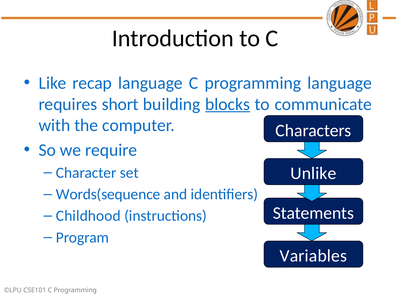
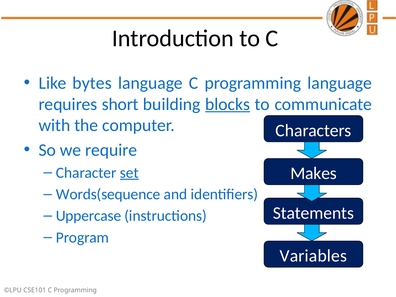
recap: recap -> bytes
set underline: none -> present
Unlike: Unlike -> Makes
Childhood: Childhood -> Uppercase
